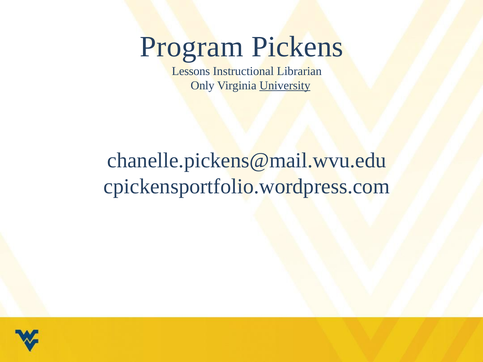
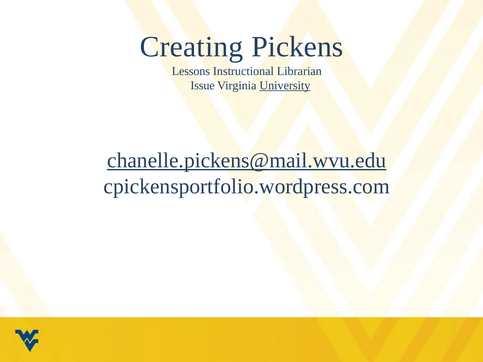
Program: Program -> Creating
Only: Only -> Issue
chanelle.pickens@mail.wvu.edu underline: none -> present
